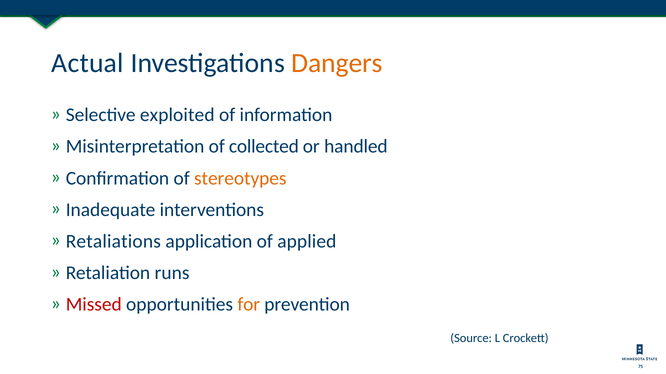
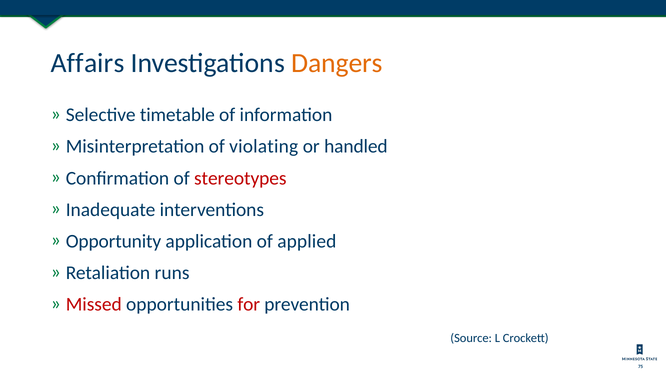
Actual: Actual -> Affairs
exploited: exploited -> timetable
collected: collected -> violating
stereotypes colour: orange -> red
Retaliations: Retaliations -> Opportunity
for colour: orange -> red
